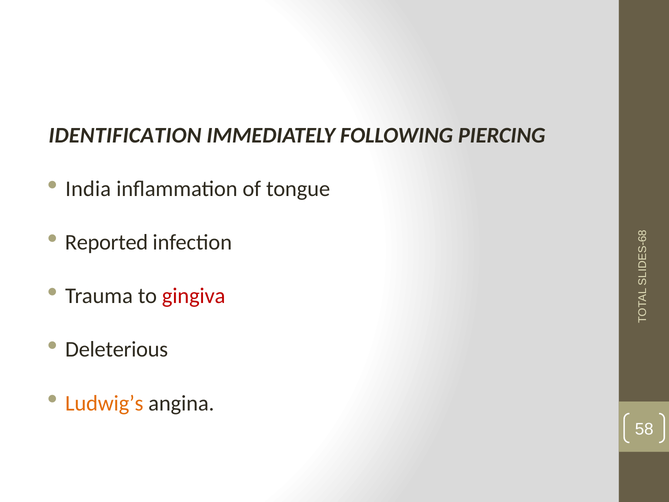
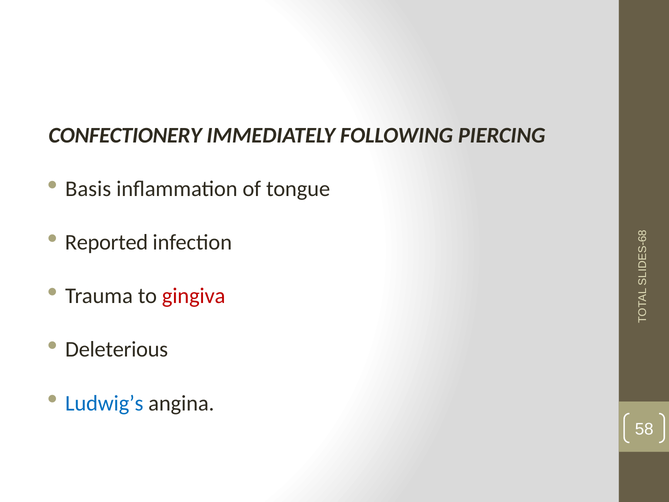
IDENTIFICATION: IDENTIFICATION -> CONFECTIONERY
India: India -> Basis
Ludwig’s colour: orange -> blue
